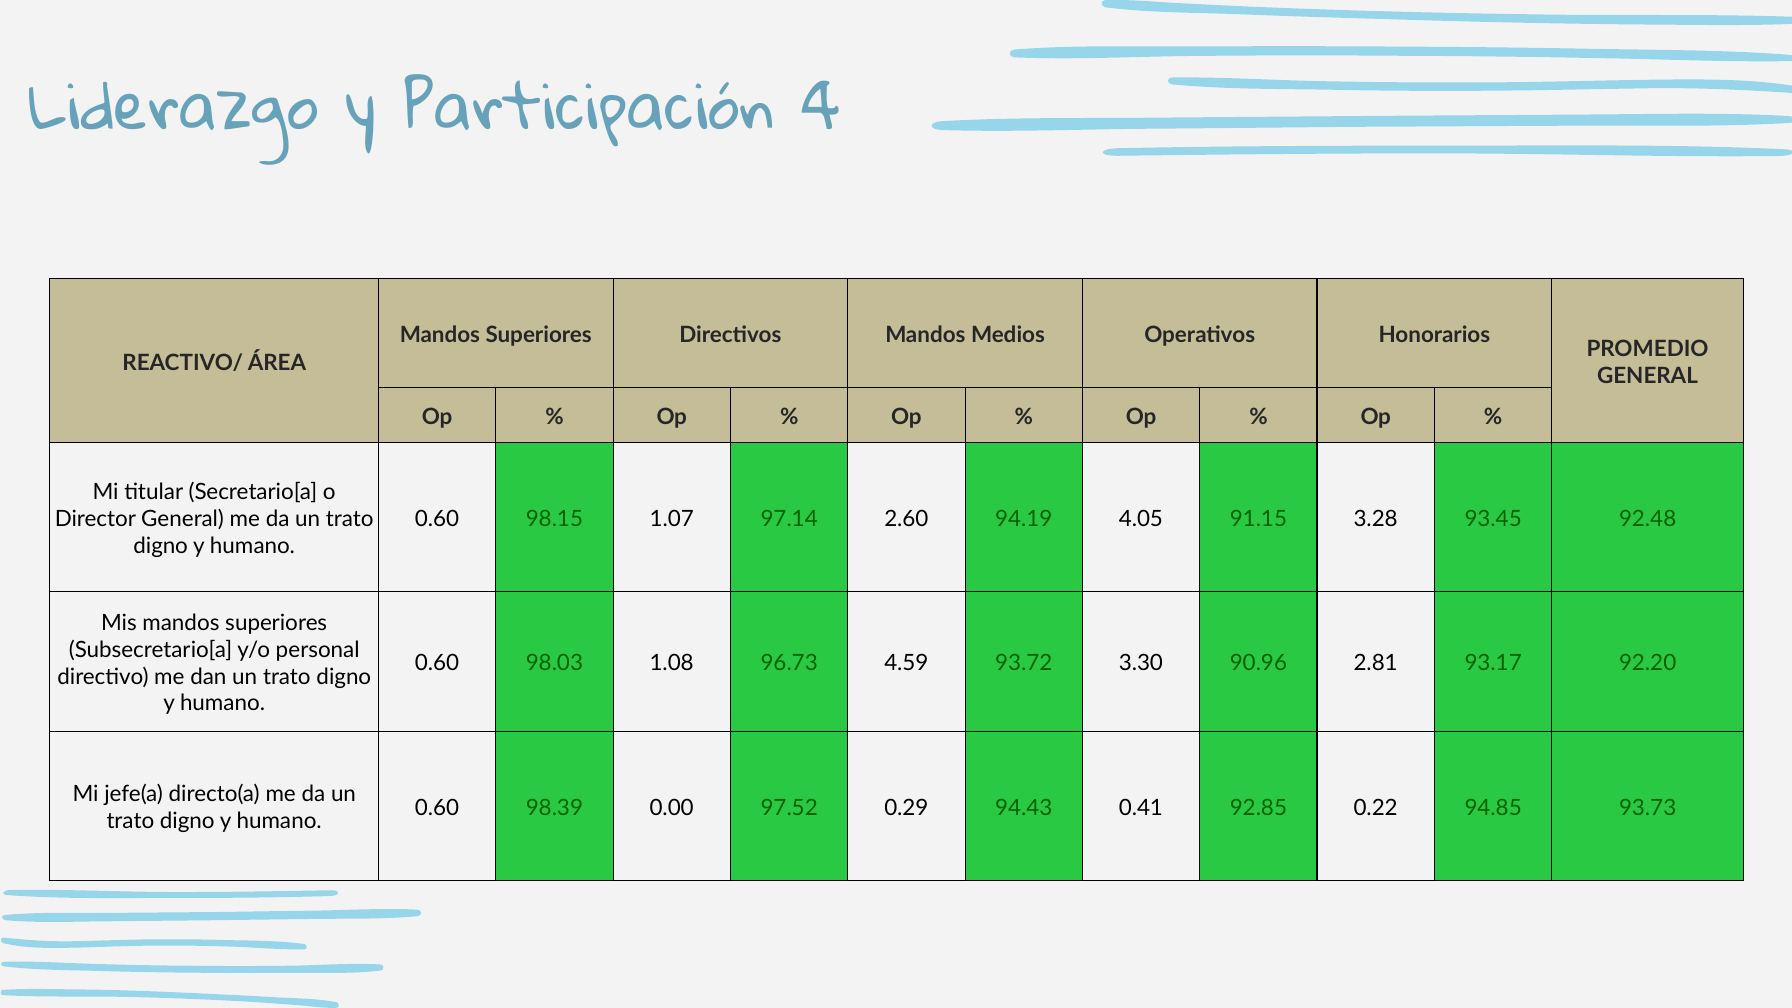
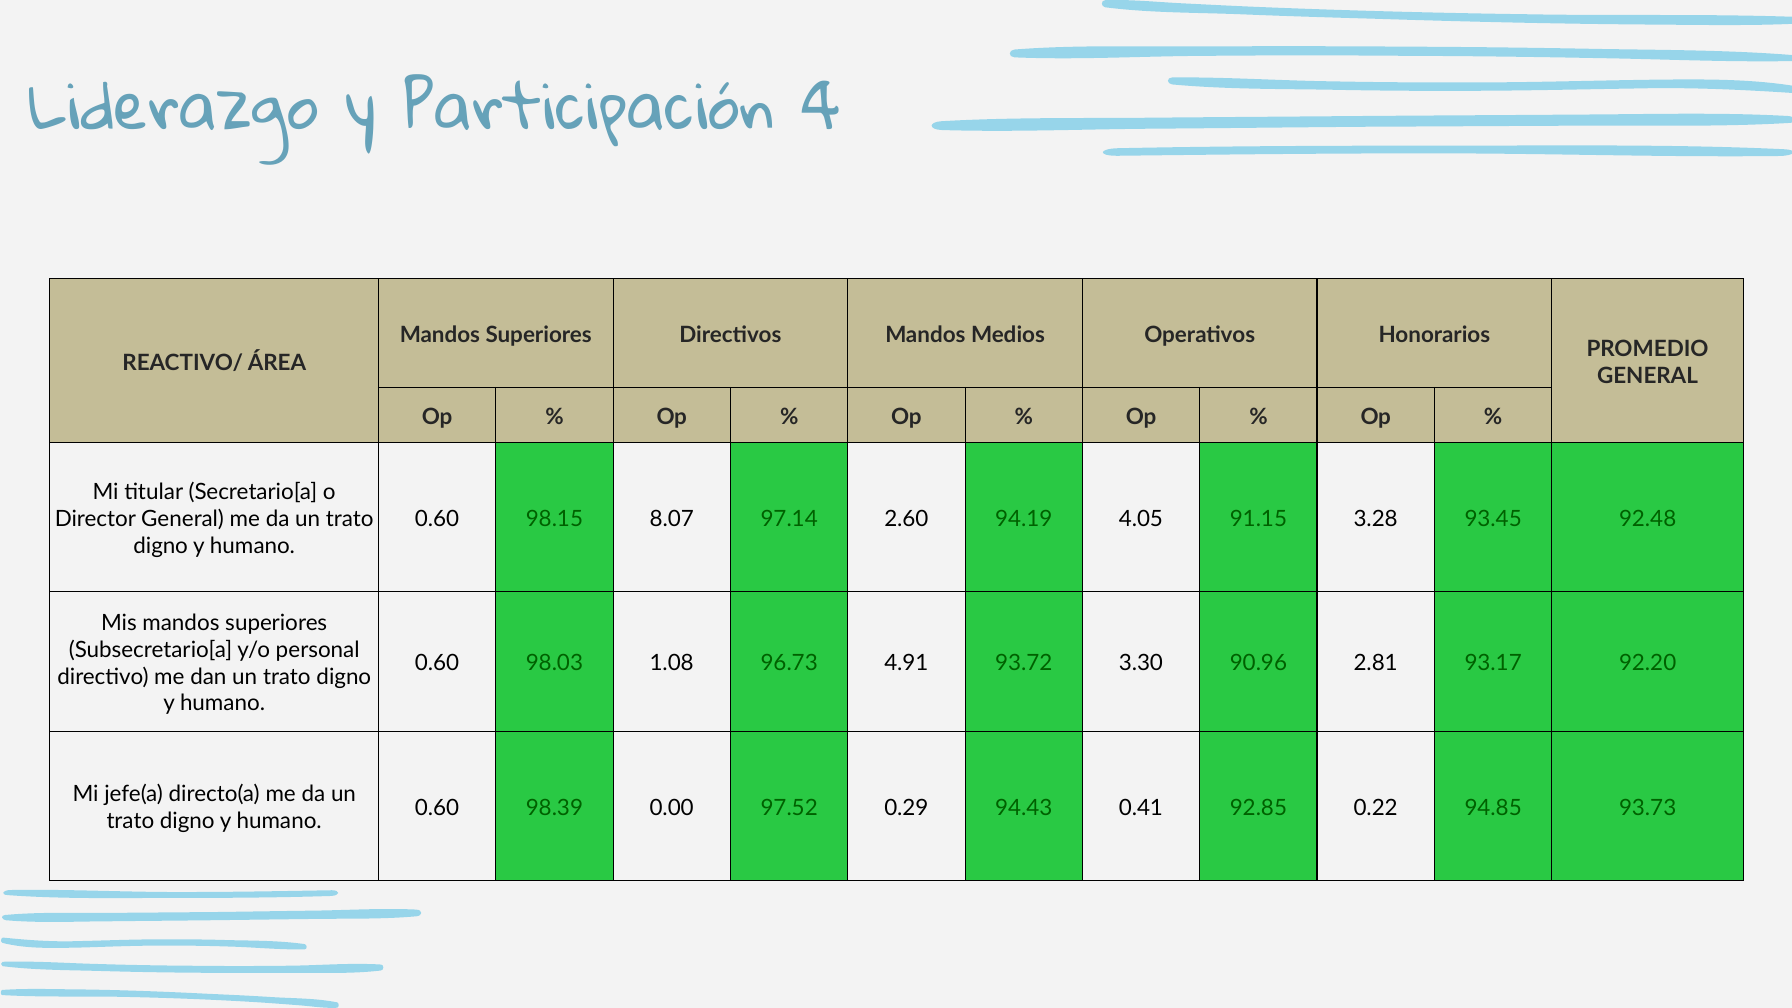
1.07: 1.07 -> 8.07
4.59: 4.59 -> 4.91
